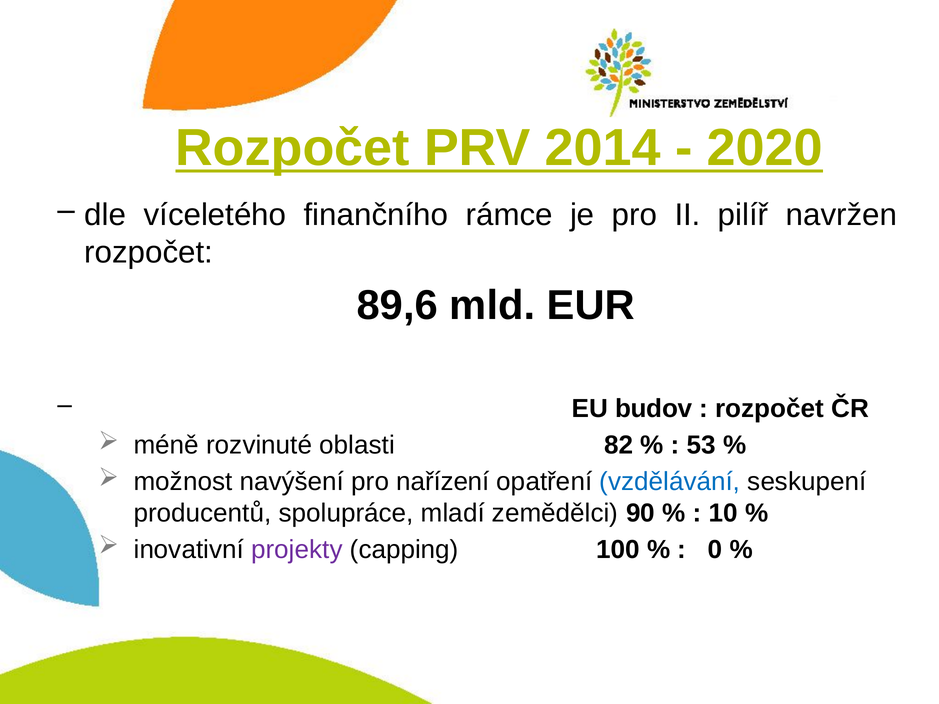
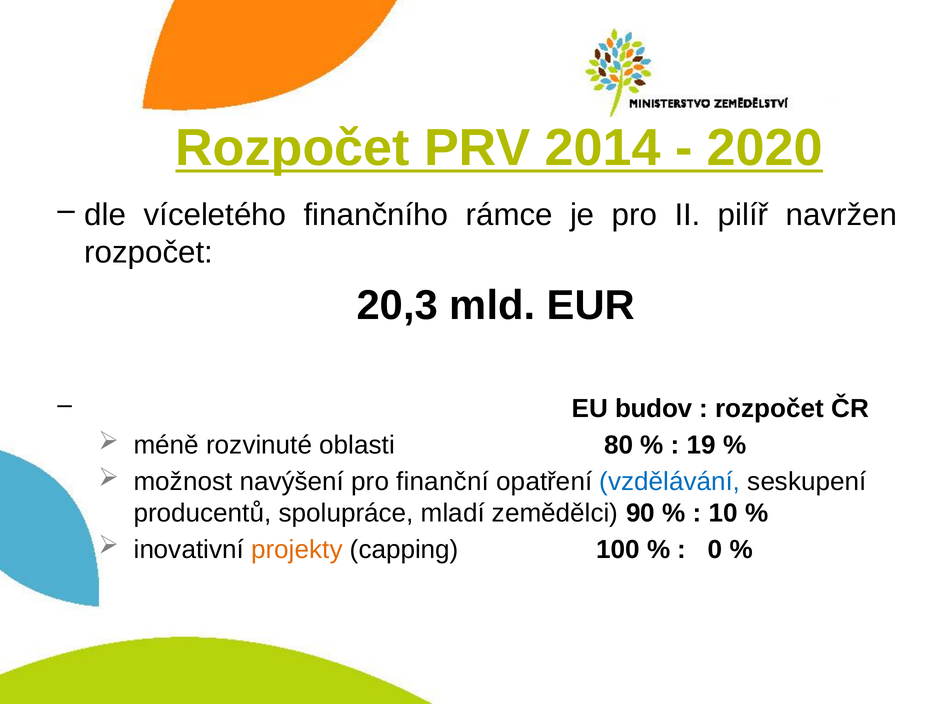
89,6: 89,6 -> 20,3
82: 82 -> 80
53: 53 -> 19
nařízení: nařízení -> finanční
projekty colour: purple -> orange
